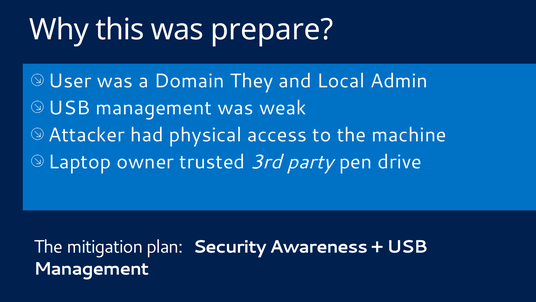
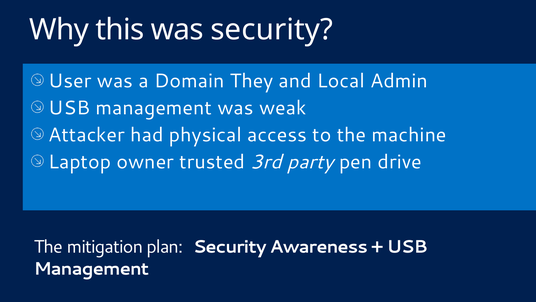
was prepare: prepare -> security
